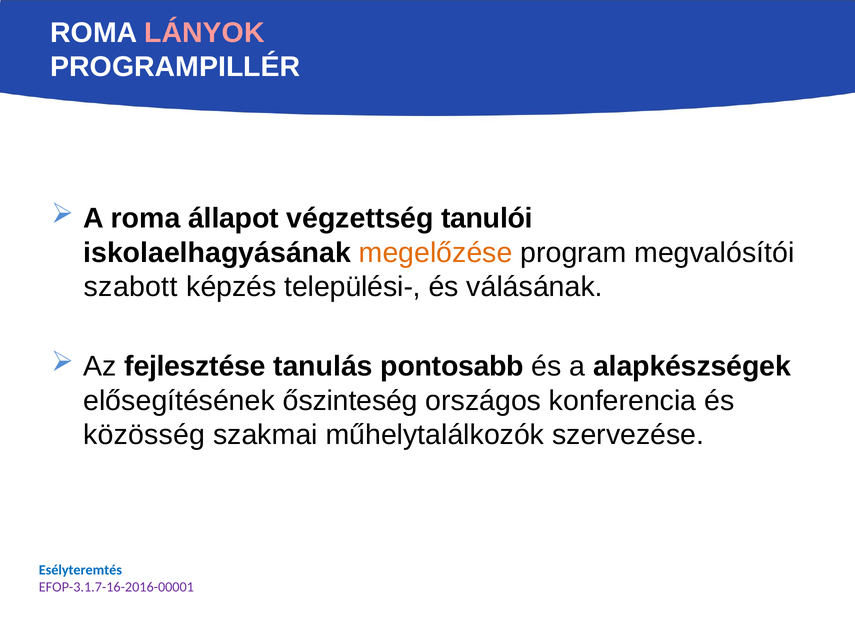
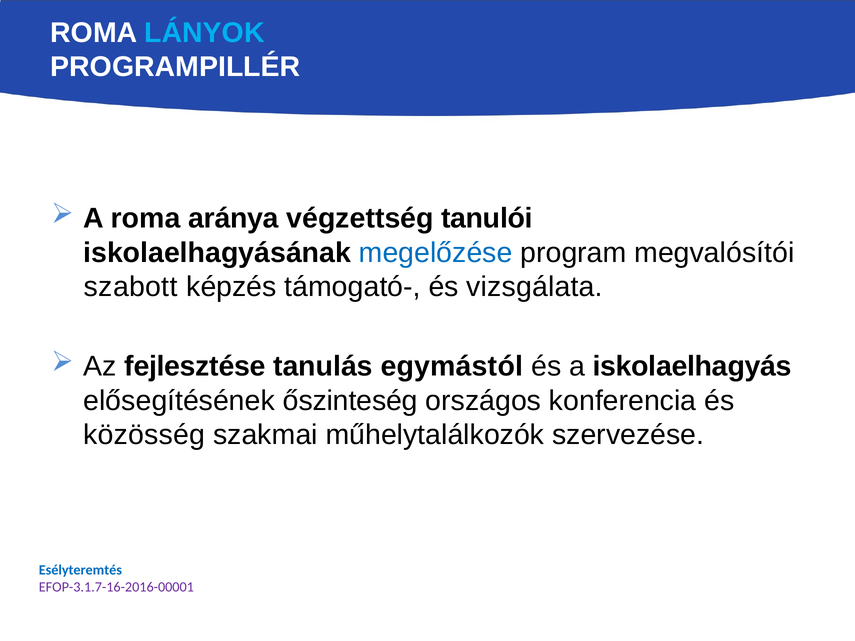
LÁNYOK colour: pink -> light blue
állapot: állapot -> aránya
megelőzése colour: orange -> blue
települési-: települési- -> támogató-
válásának: válásának -> vizsgálata
pontosabb: pontosabb -> egymástól
alapkészségek: alapkészségek -> iskolaelhagyás
